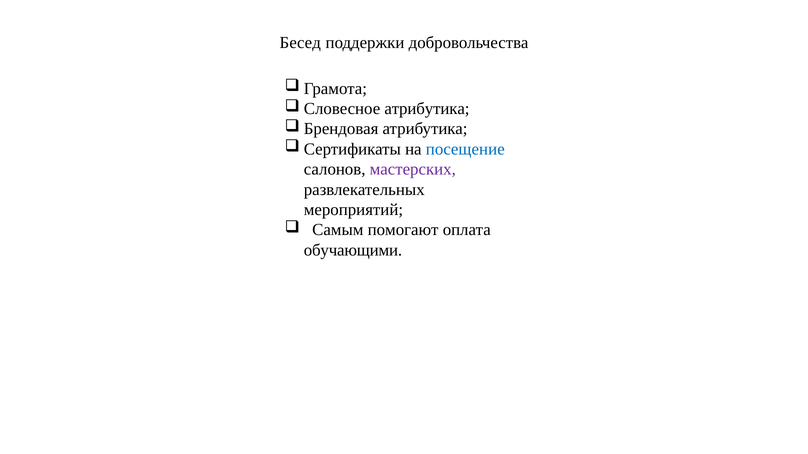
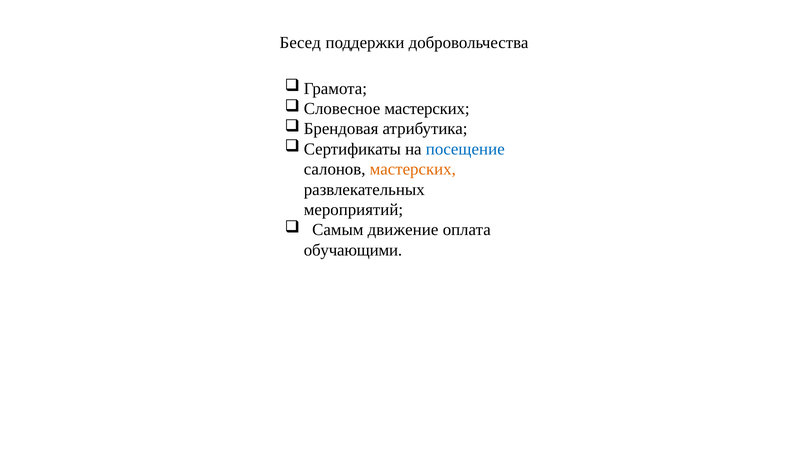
атрибутика at (427, 109): атрибутика -> мастерских
мастерских at (413, 169) colour: purple -> orange
помогают: помогают -> движение
